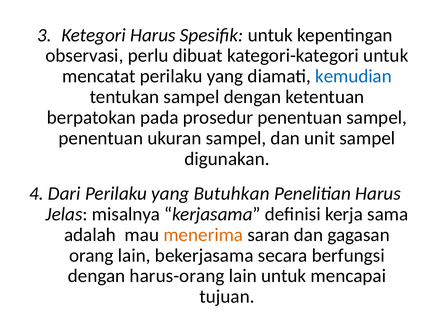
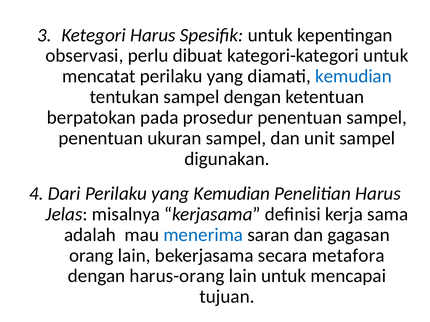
yang Butuhkan: Butuhkan -> Kemudian
menerima colour: orange -> blue
berfungsi: berfungsi -> metafora
